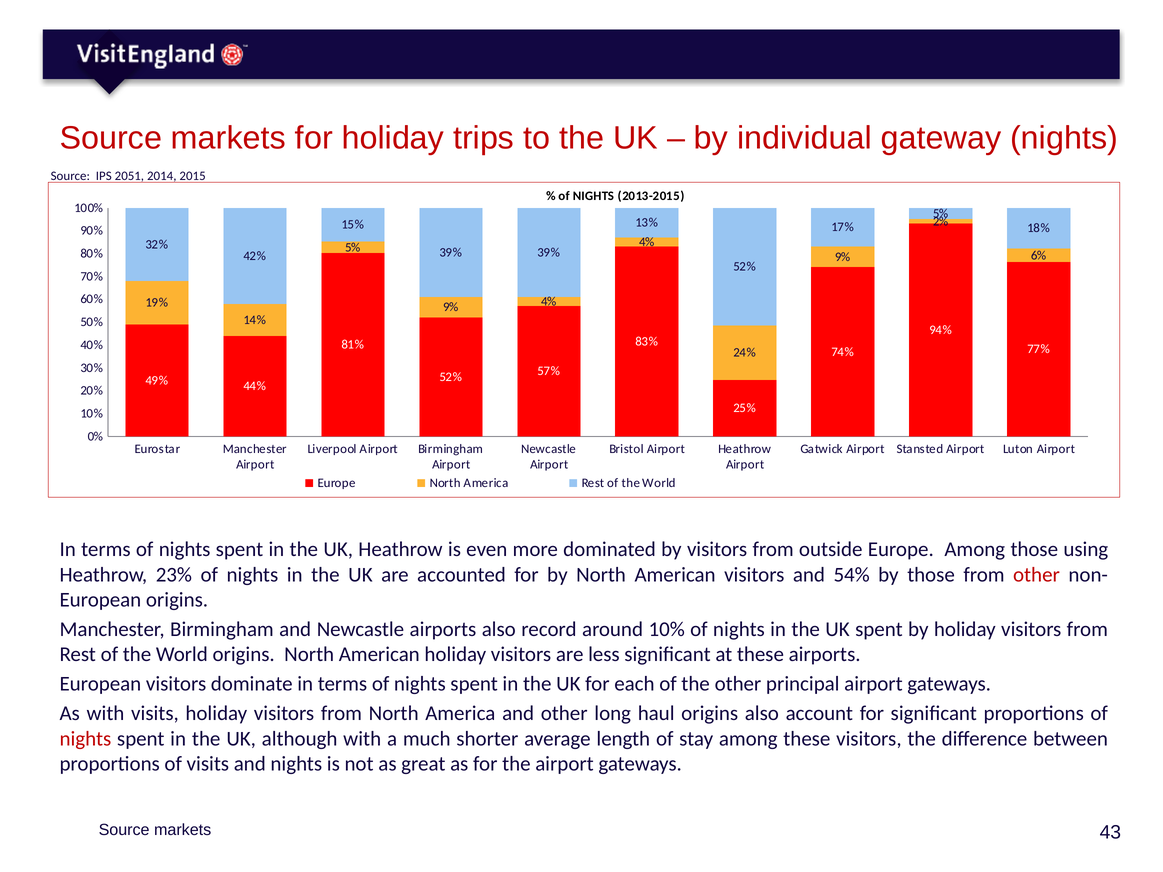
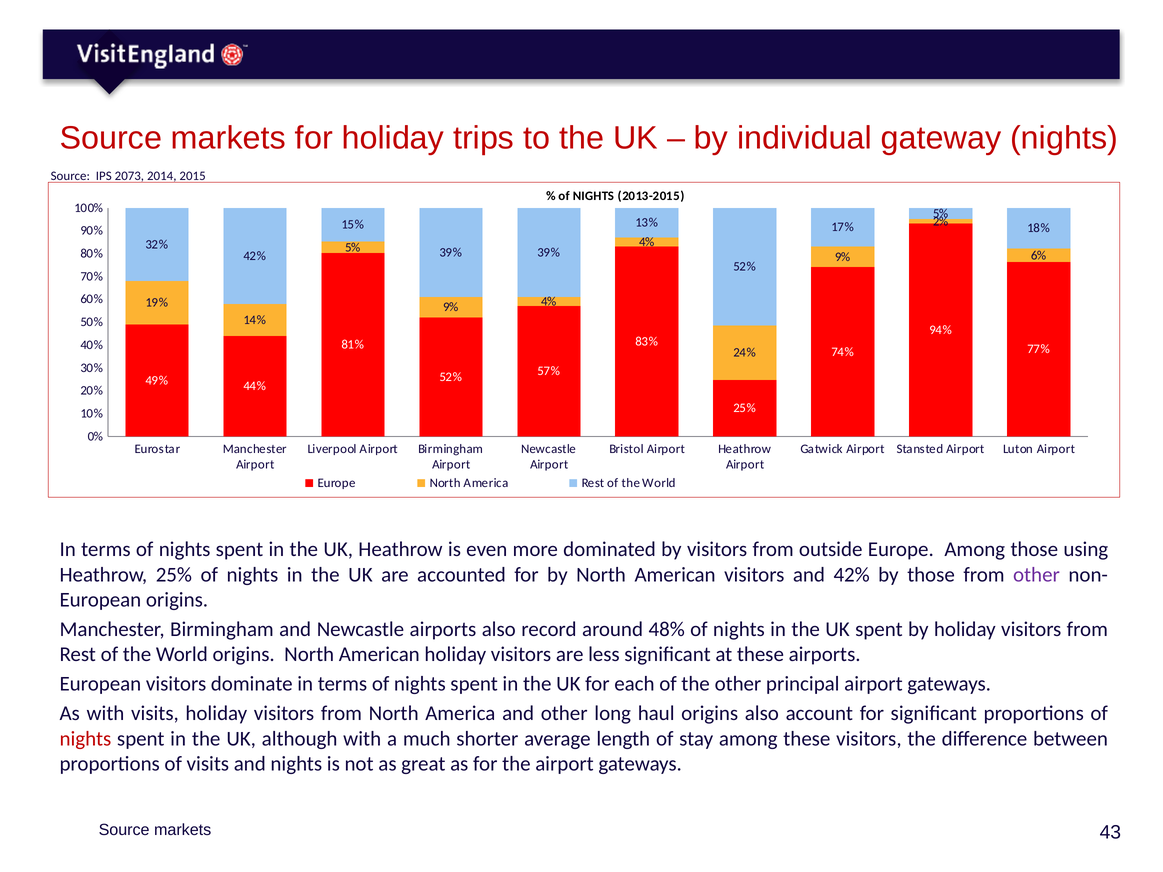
2051: 2051 -> 2073
Heathrow 23%: 23% -> 25%
and 54%: 54% -> 42%
other at (1036, 575) colour: red -> purple
around 10%: 10% -> 48%
